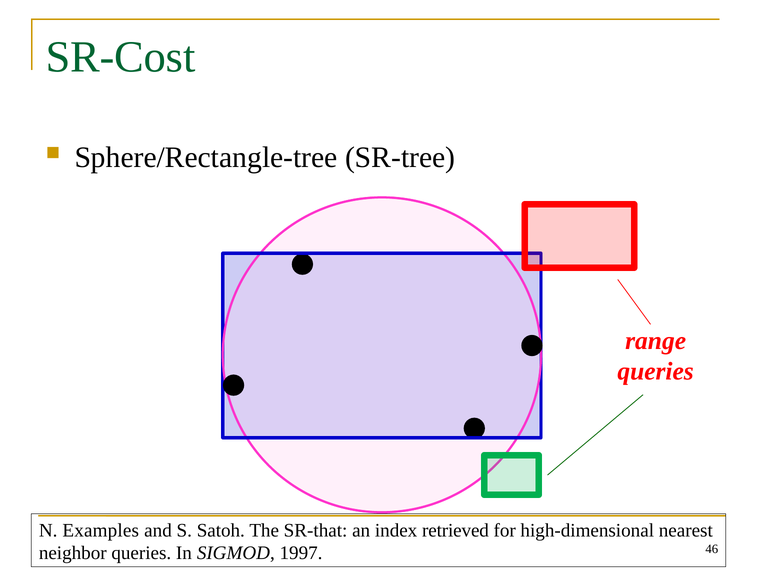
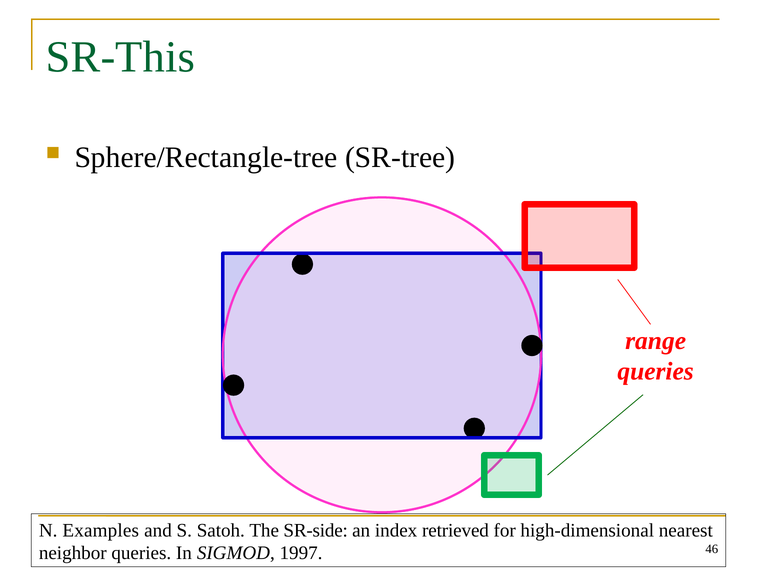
SR-Cost: SR-Cost -> SR-This
SR-that: SR-that -> SR-side
